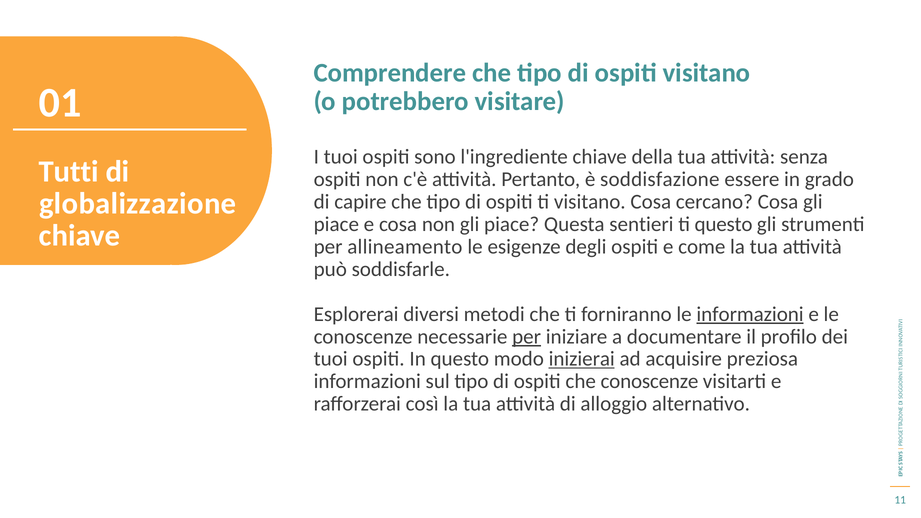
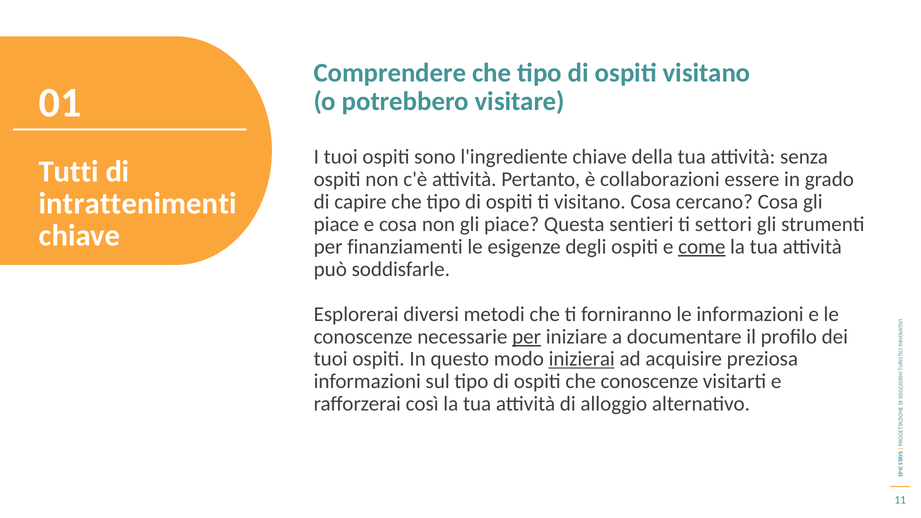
soddisfazione: soddisfazione -> collaborazioni
globalizzazione: globalizzazione -> intrattenimenti
ti questo: questo -> settori
allineamento: allineamento -> finanziamenti
come underline: none -> present
informazioni at (750, 314) underline: present -> none
